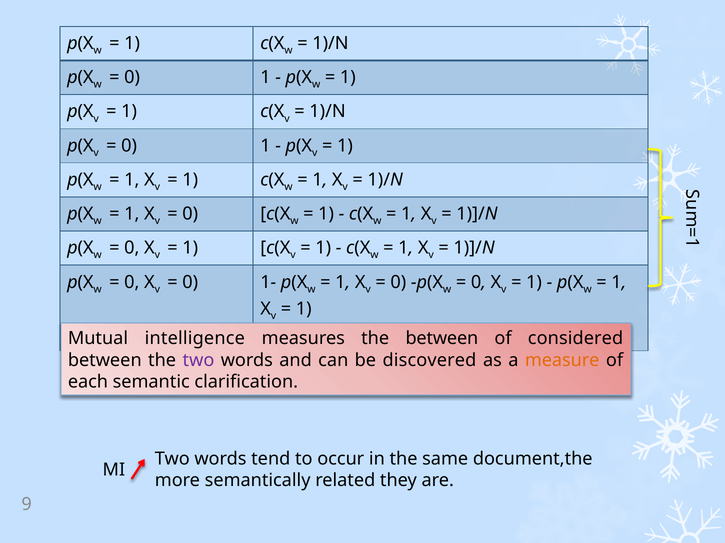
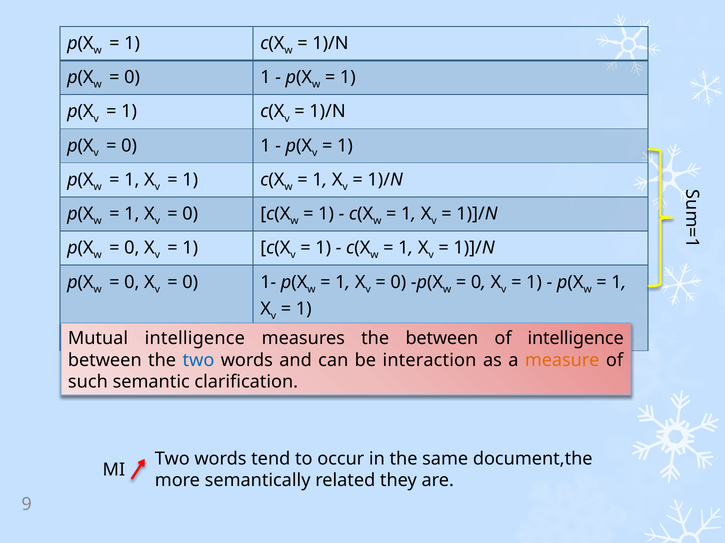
of considered: considered -> intelligence
two at (198, 361) colour: purple -> blue
discovered: discovered -> interaction
each: each -> such
